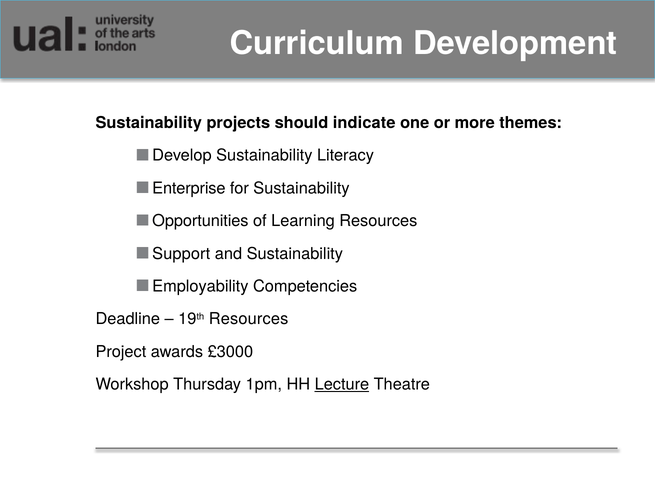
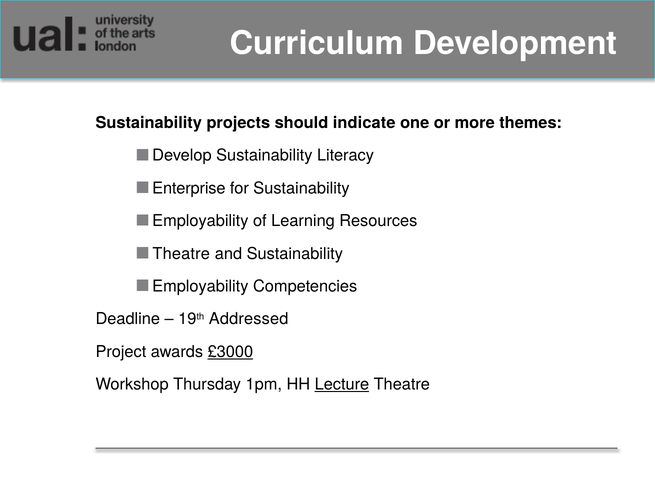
Opportunities at (200, 221): Opportunities -> Employability
Support at (181, 254): Support -> Theatre
19th Resources: Resources -> Addressed
£3000 underline: none -> present
